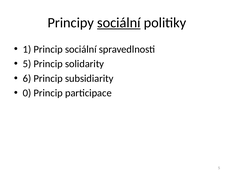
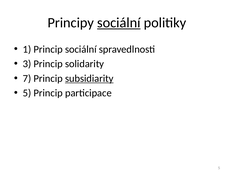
5 at (27, 64): 5 -> 3
6: 6 -> 7
subsidiarity underline: none -> present
0 at (27, 93): 0 -> 5
